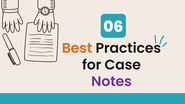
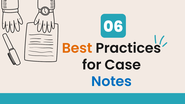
Notes colour: purple -> blue
